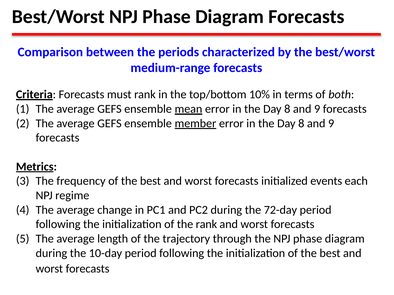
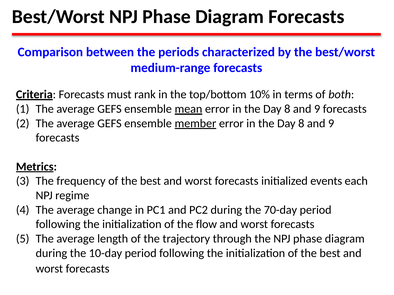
72-day: 72-day -> 70-day
the rank: rank -> flow
